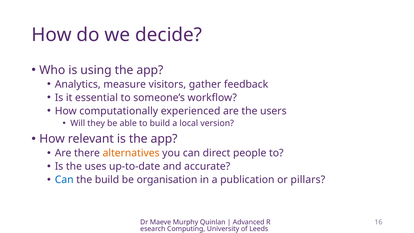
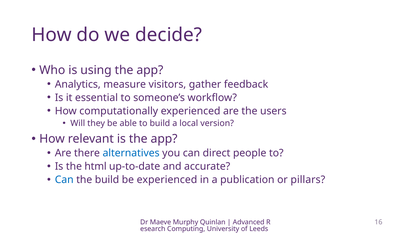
alternatives colour: orange -> blue
uses: uses -> html
be organisation: organisation -> experienced
